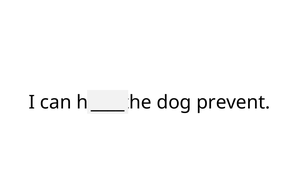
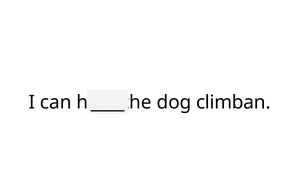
prevent: prevent -> climban
